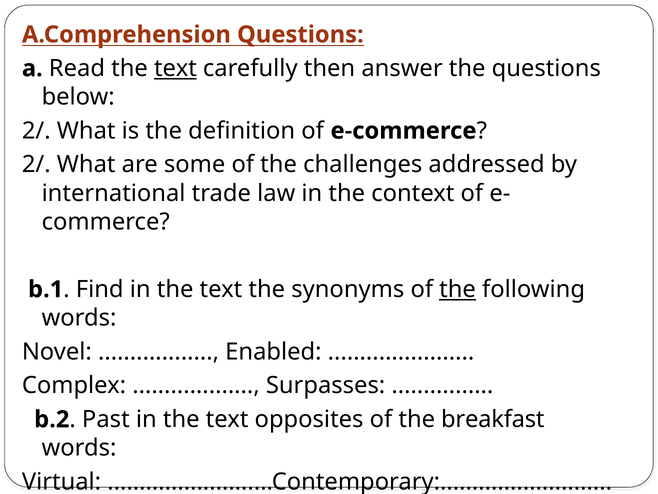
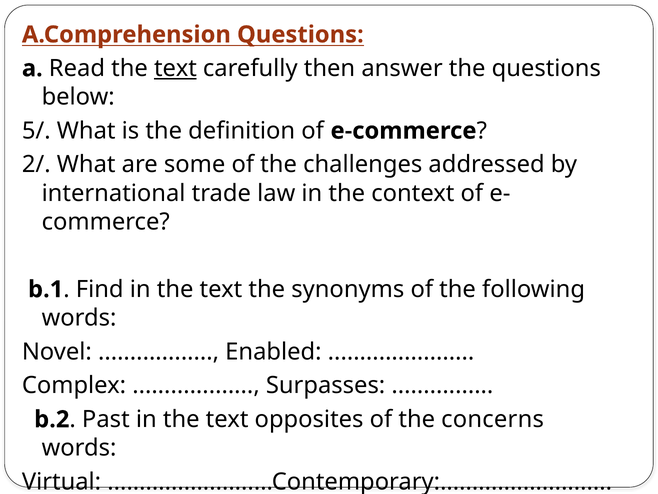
2/ at (36, 131): 2/ -> 5/
the at (458, 289) underline: present -> none
breakfast: breakfast -> concerns
